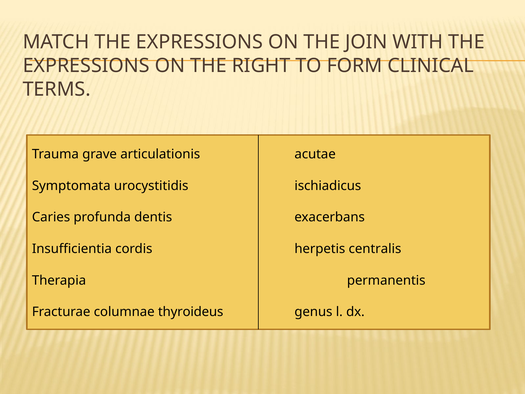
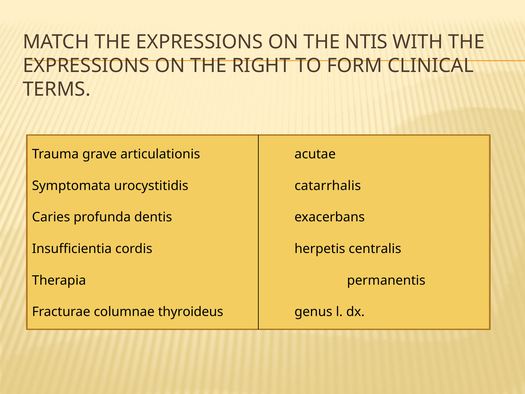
JOIN: JOIN -> NTIS
ischiadicus: ischiadicus -> catarrhalis
